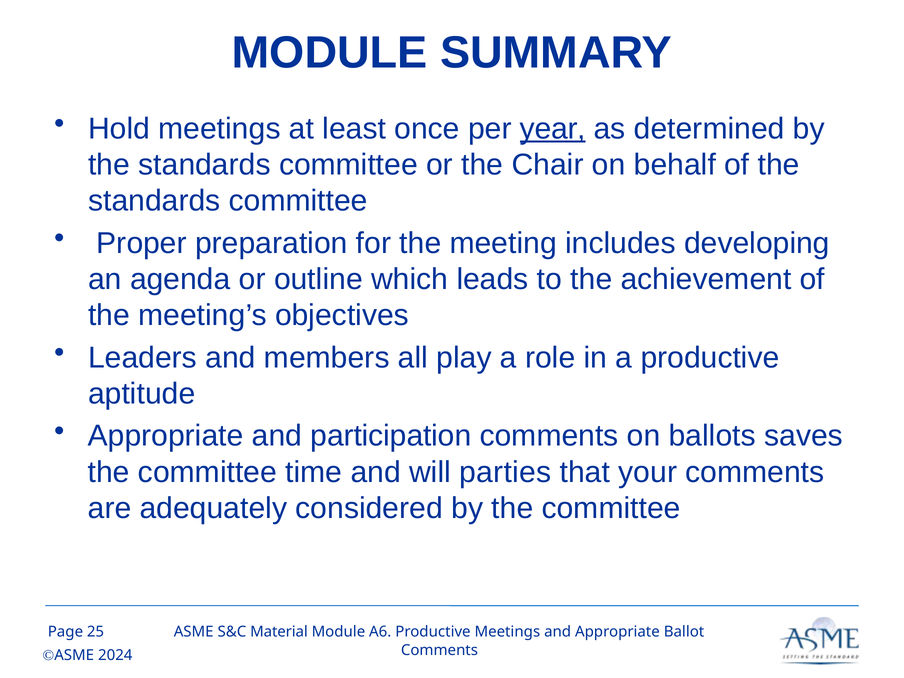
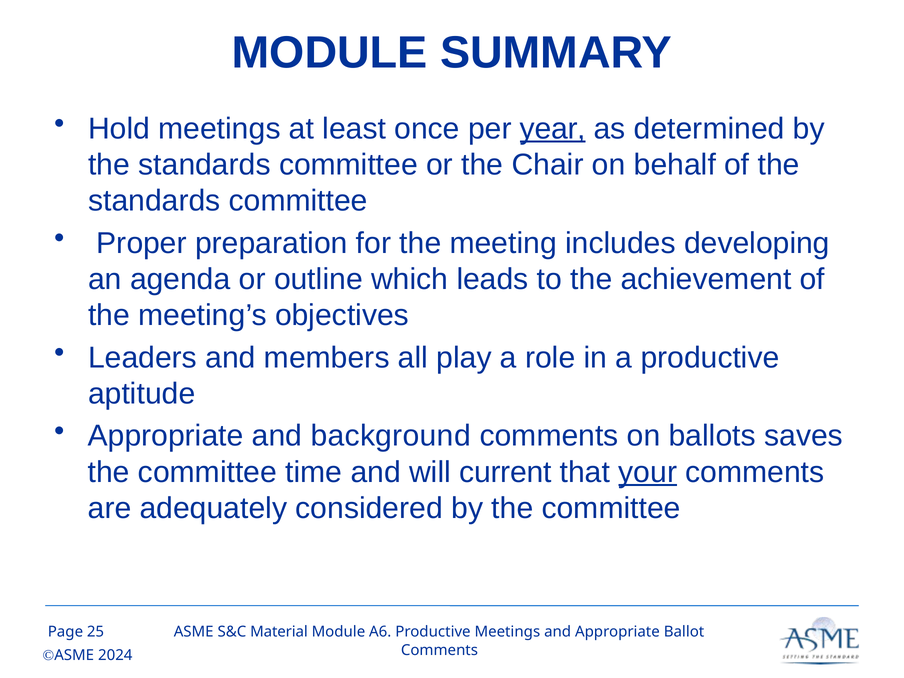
participation: participation -> background
parties: parties -> current
your underline: none -> present
